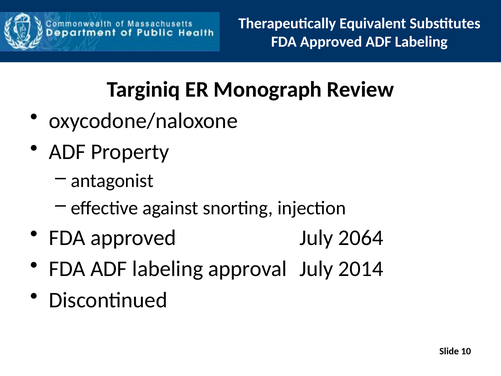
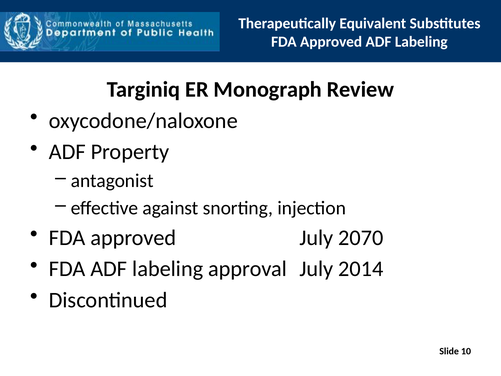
2064: 2064 -> 2070
